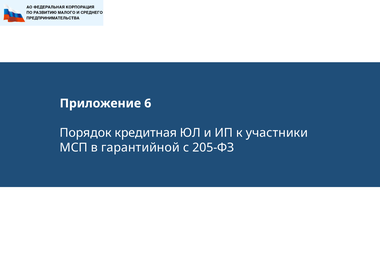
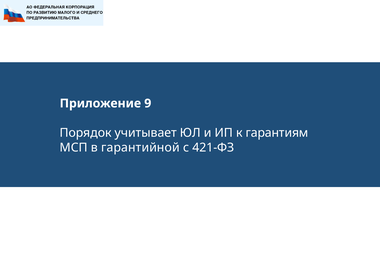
6: 6 -> 9
кредитная: кредитная -> учитывает
участники: участники -> гарантиям
205-ФЗ: 205-ФЗ -> 421-ФЗ
